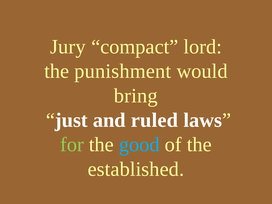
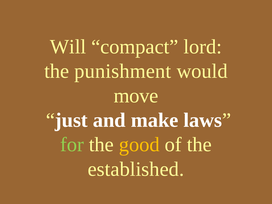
Jury: Jury -> Will
bring: bring -> move
ruled: ruled -> make
good colour: light blue -> yellow
